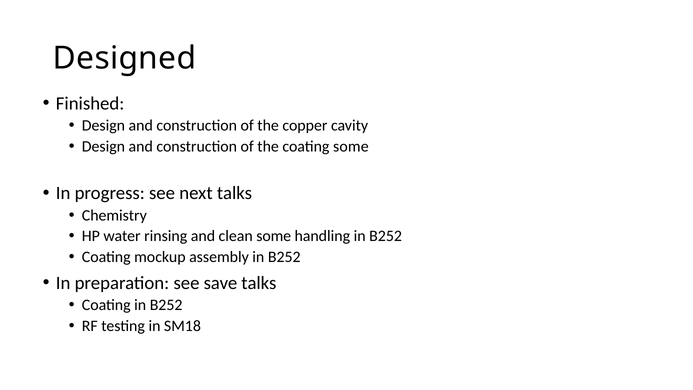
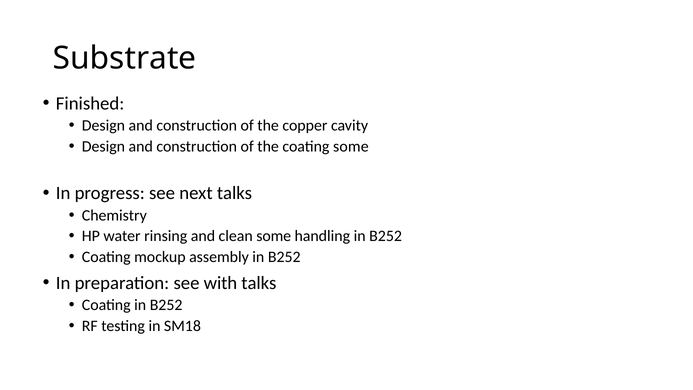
Designed: Designed -> Substrate
save: save -> with
